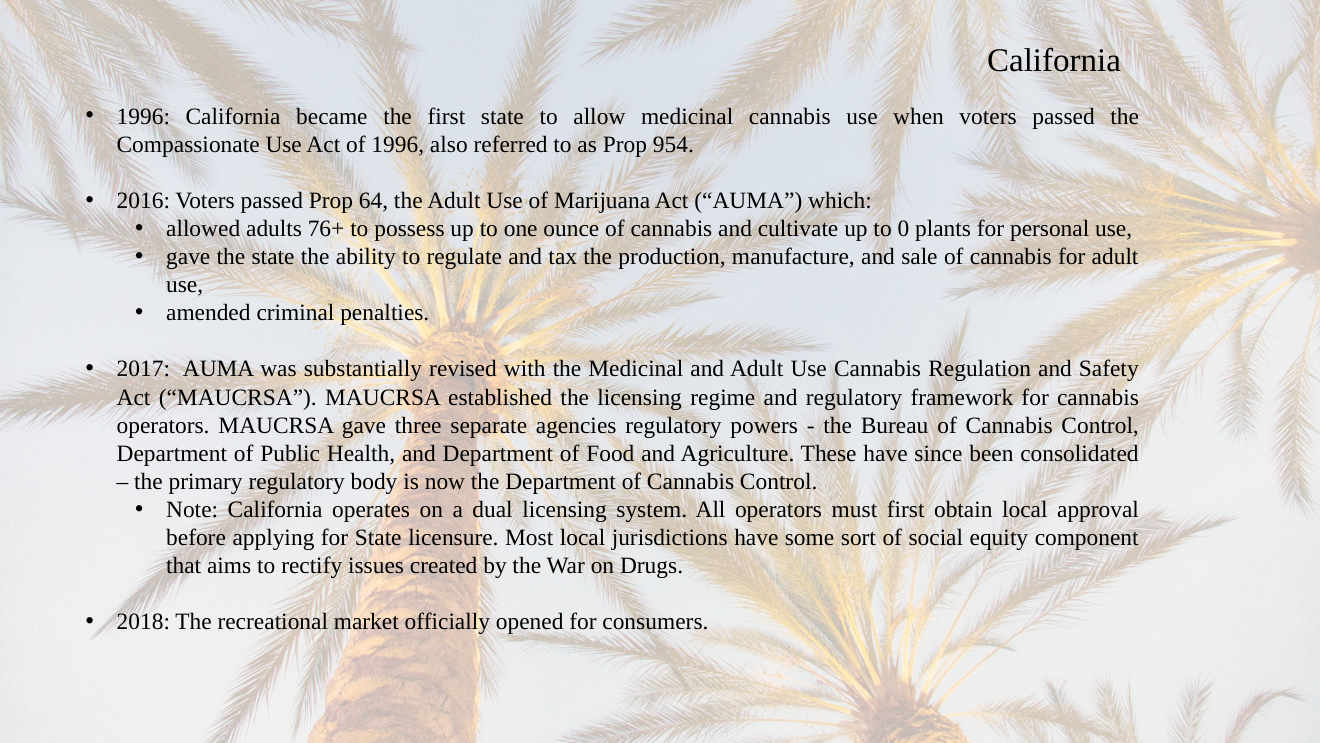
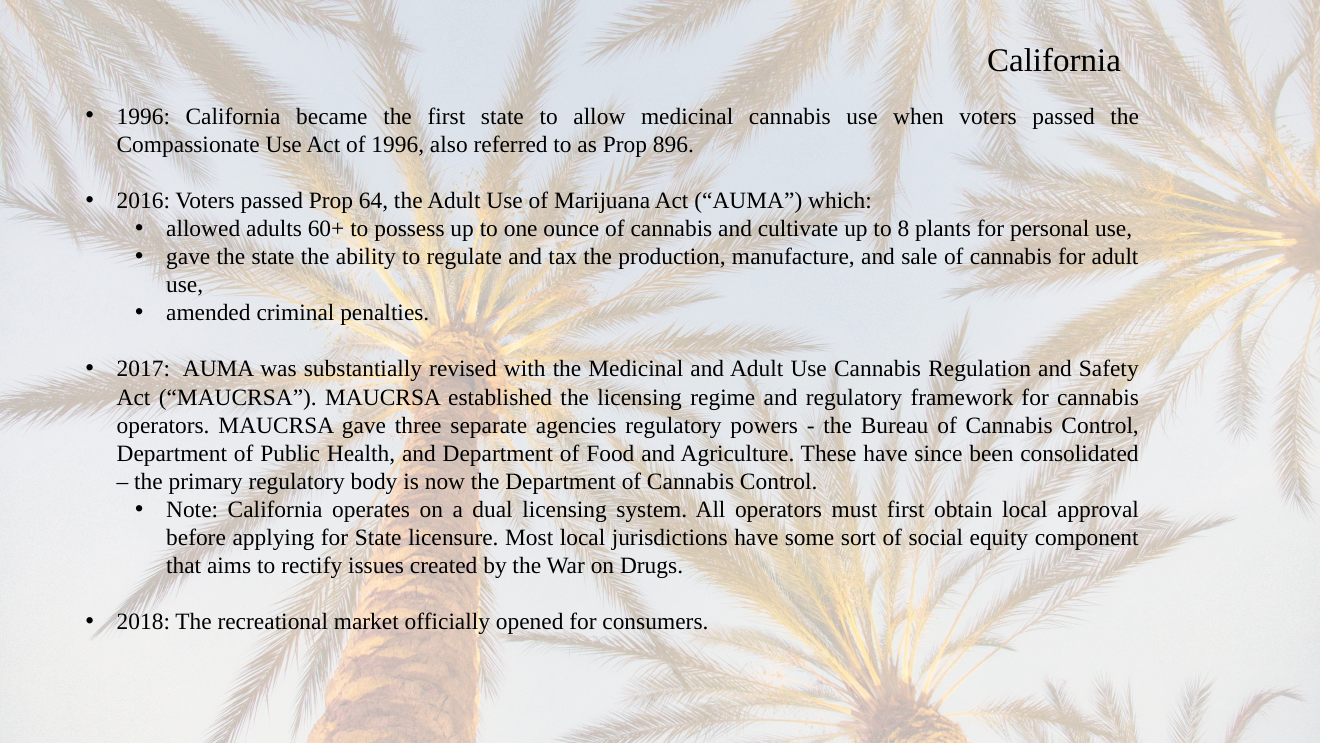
954: 954 -> 896
76+: 76+ -> 60+
0: 0 -> 8
